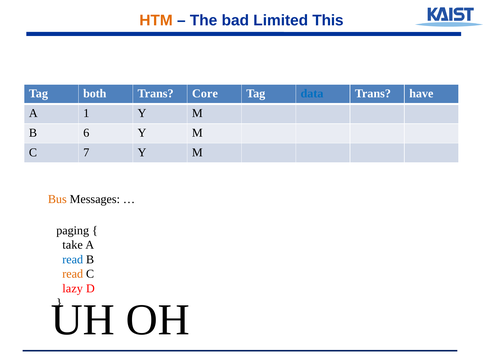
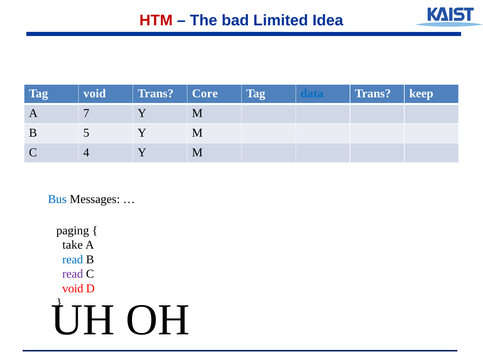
HTM colour: orange -> red
This: This -> Idea
Tag both: both -> void
have: have -> keep
1: 1 -> 7
6: 6 -> 5
7: 7 -> 4
Bus colour: orange -> blue
read at (73, 274) colour: orange -> purple
lazy at (73, 289): lazy -> void
